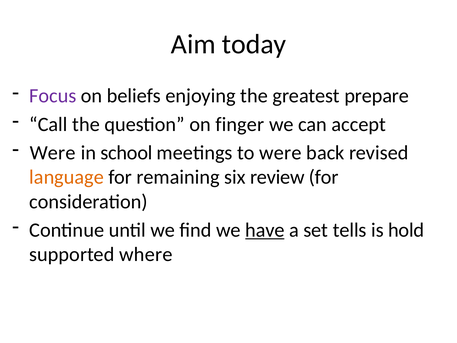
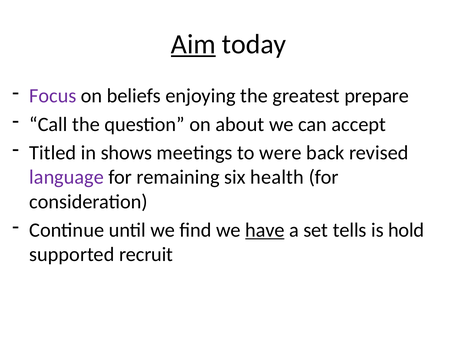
Aim underline: none -> present
finger: finger -> about
Were at (53, 153): Were -> Titled
school: school -> shows
language colour: orange -> purple
review: review -> health
where: where -> recruit
